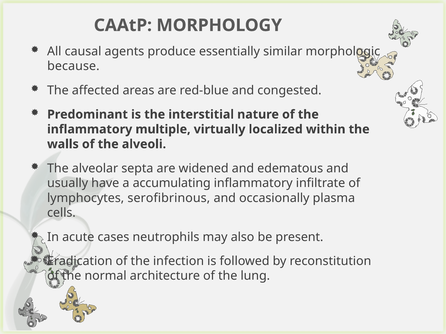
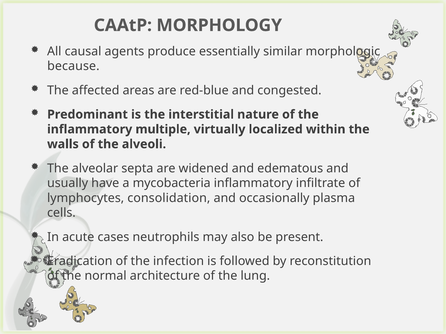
accumulating: accumulating -> mycobacteria
serofibrinous: serofibrinous -> consolidation
